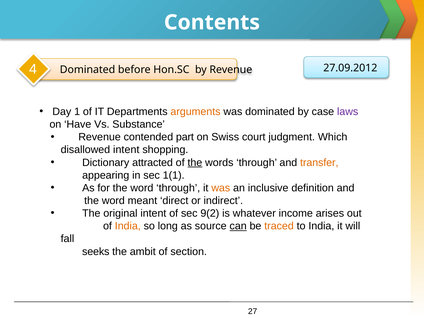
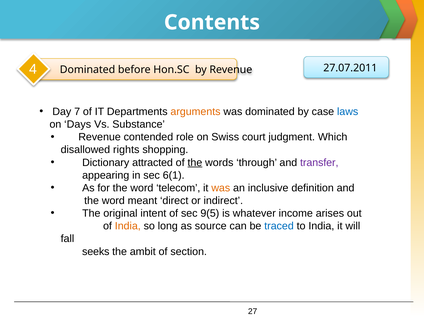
27.09.2012: 27.09.2012 -> 27.07.2011
1: 1 -> 7
laws colour: purple -> blue
Have: Have -> Days
part: part -> role
disallowed intent: intent -> rights
transfer colour: orange -> purple
1(1: 1(1 -> 6(1
word through: through -> telecom
9(2: 9(2 -> 9(5
can underline: present -> none
traced colour: orange -> blue
